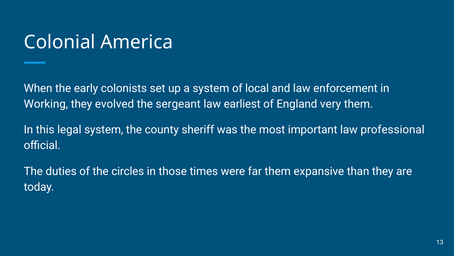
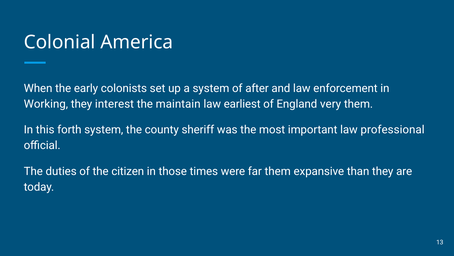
local: local -> after
evolved: evolved -> interest
sergeant: sergeant -> maintain
legal: legal -> forth
circles: circles -> citizen
